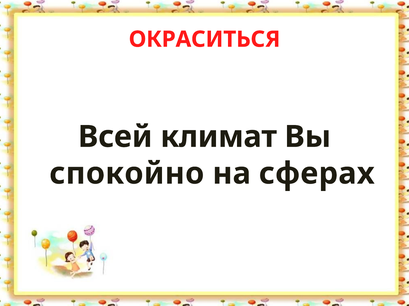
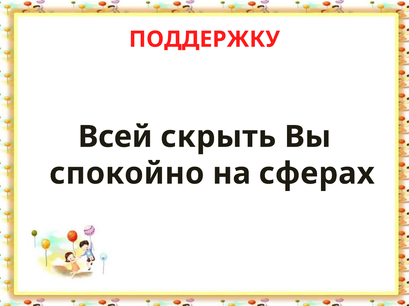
ОКРАСИТЬСЯ: ОКРАСИТЬСЯ -> ПОДДЕРЖКУ
климат: климат -> скрыть
